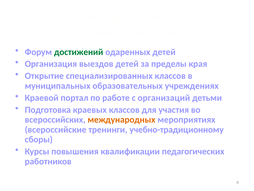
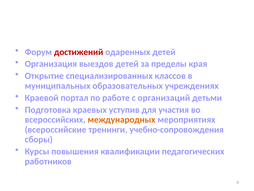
достижений colour: green -> red
краевых классов: классов -> уступив
учебно-традиционному: учебно-традиционному -> учебно-сопровождения
